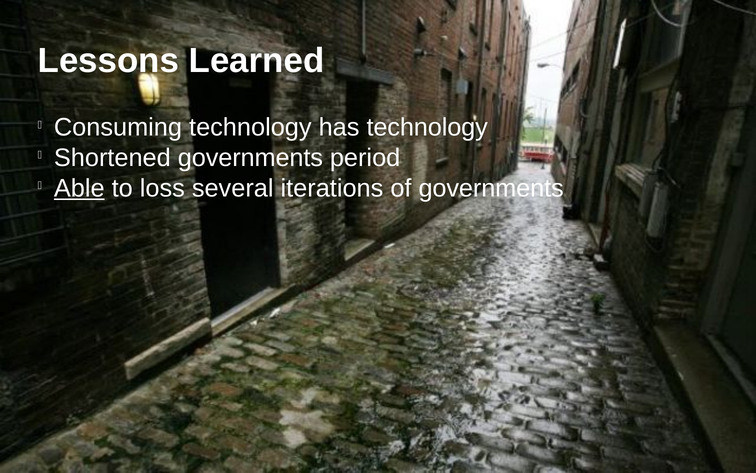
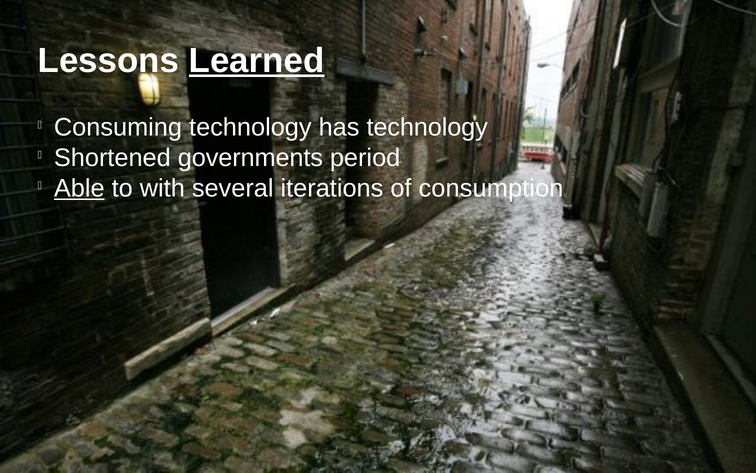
Learned underline: none -> present
loss: loss -> with
of governments: governments -> consumption
